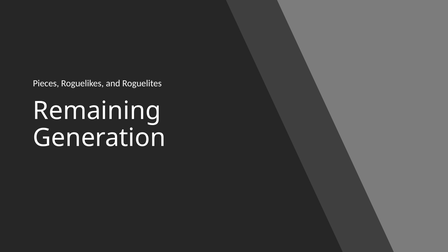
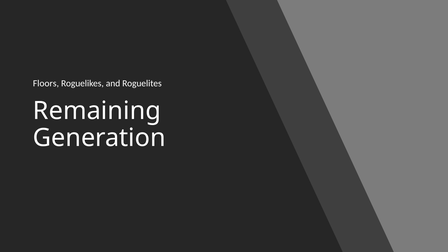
Pieces: Pieces -> Floors
